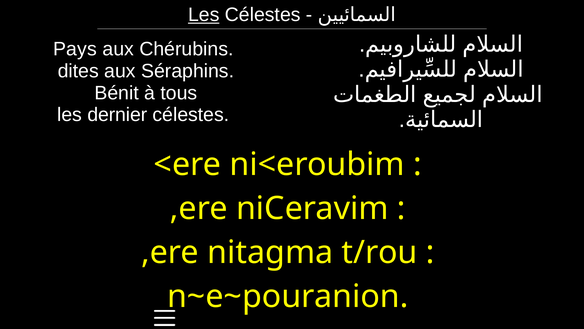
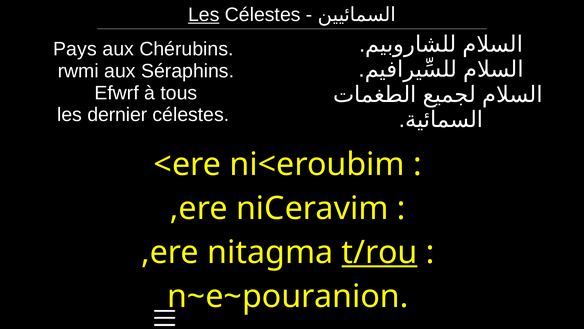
dites: dites -> rwmi
Bénit: Bénit -> Efwrf
t/rou underline: none -> present
